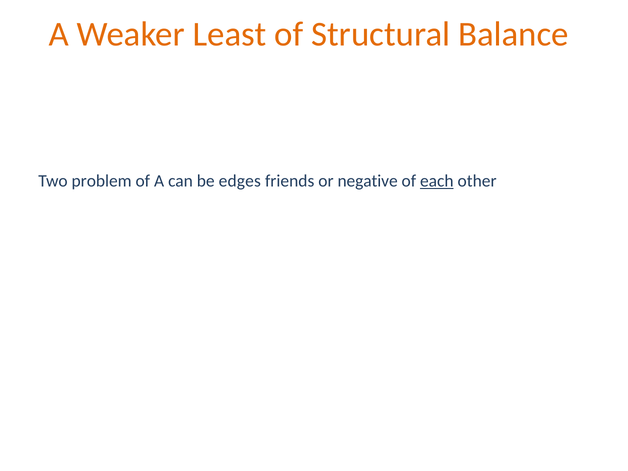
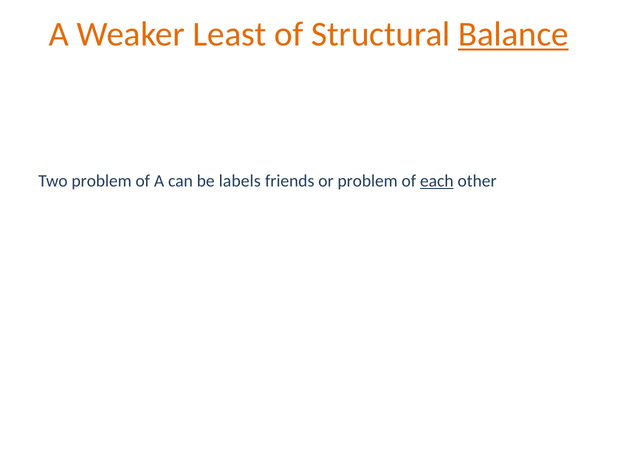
Balance underline: none -> present
edges: edges -> labels
or negative: negative -> problem
